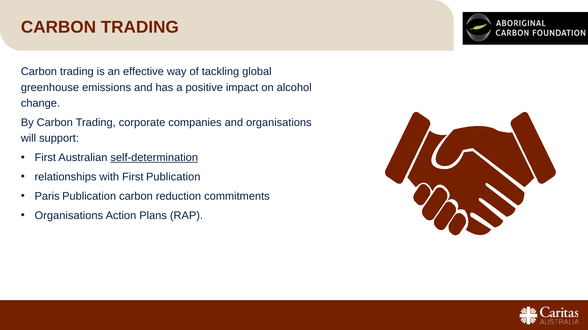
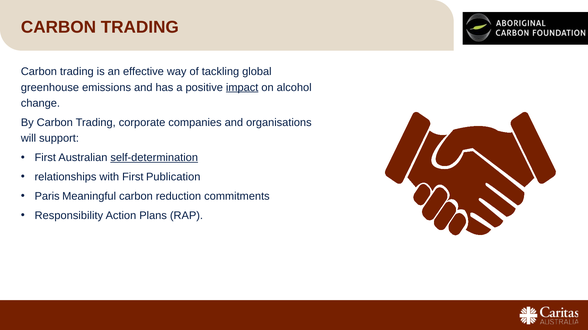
impact underline: none -> present
Paris Publication: Publication -> Meaningful
Organisations at (69, 216): Organisations -> Responsibility
